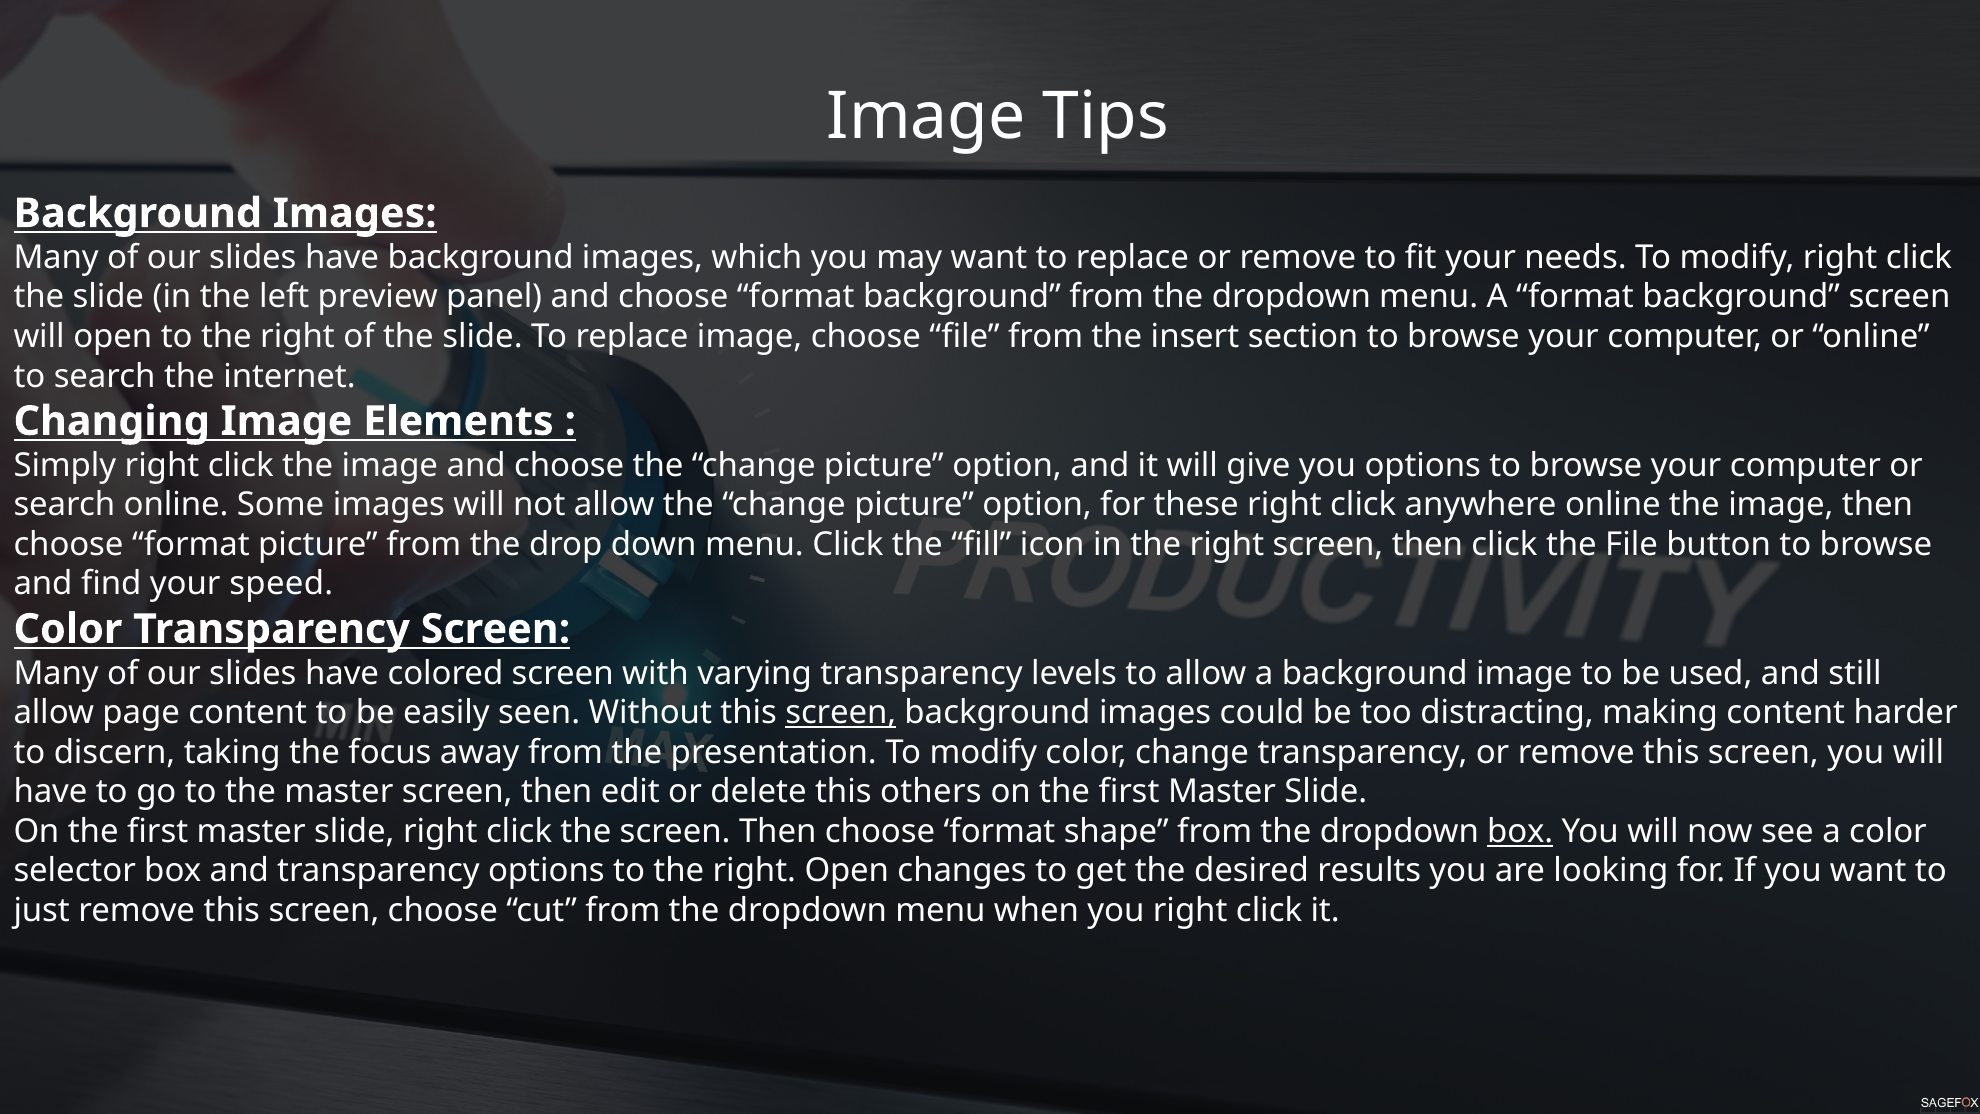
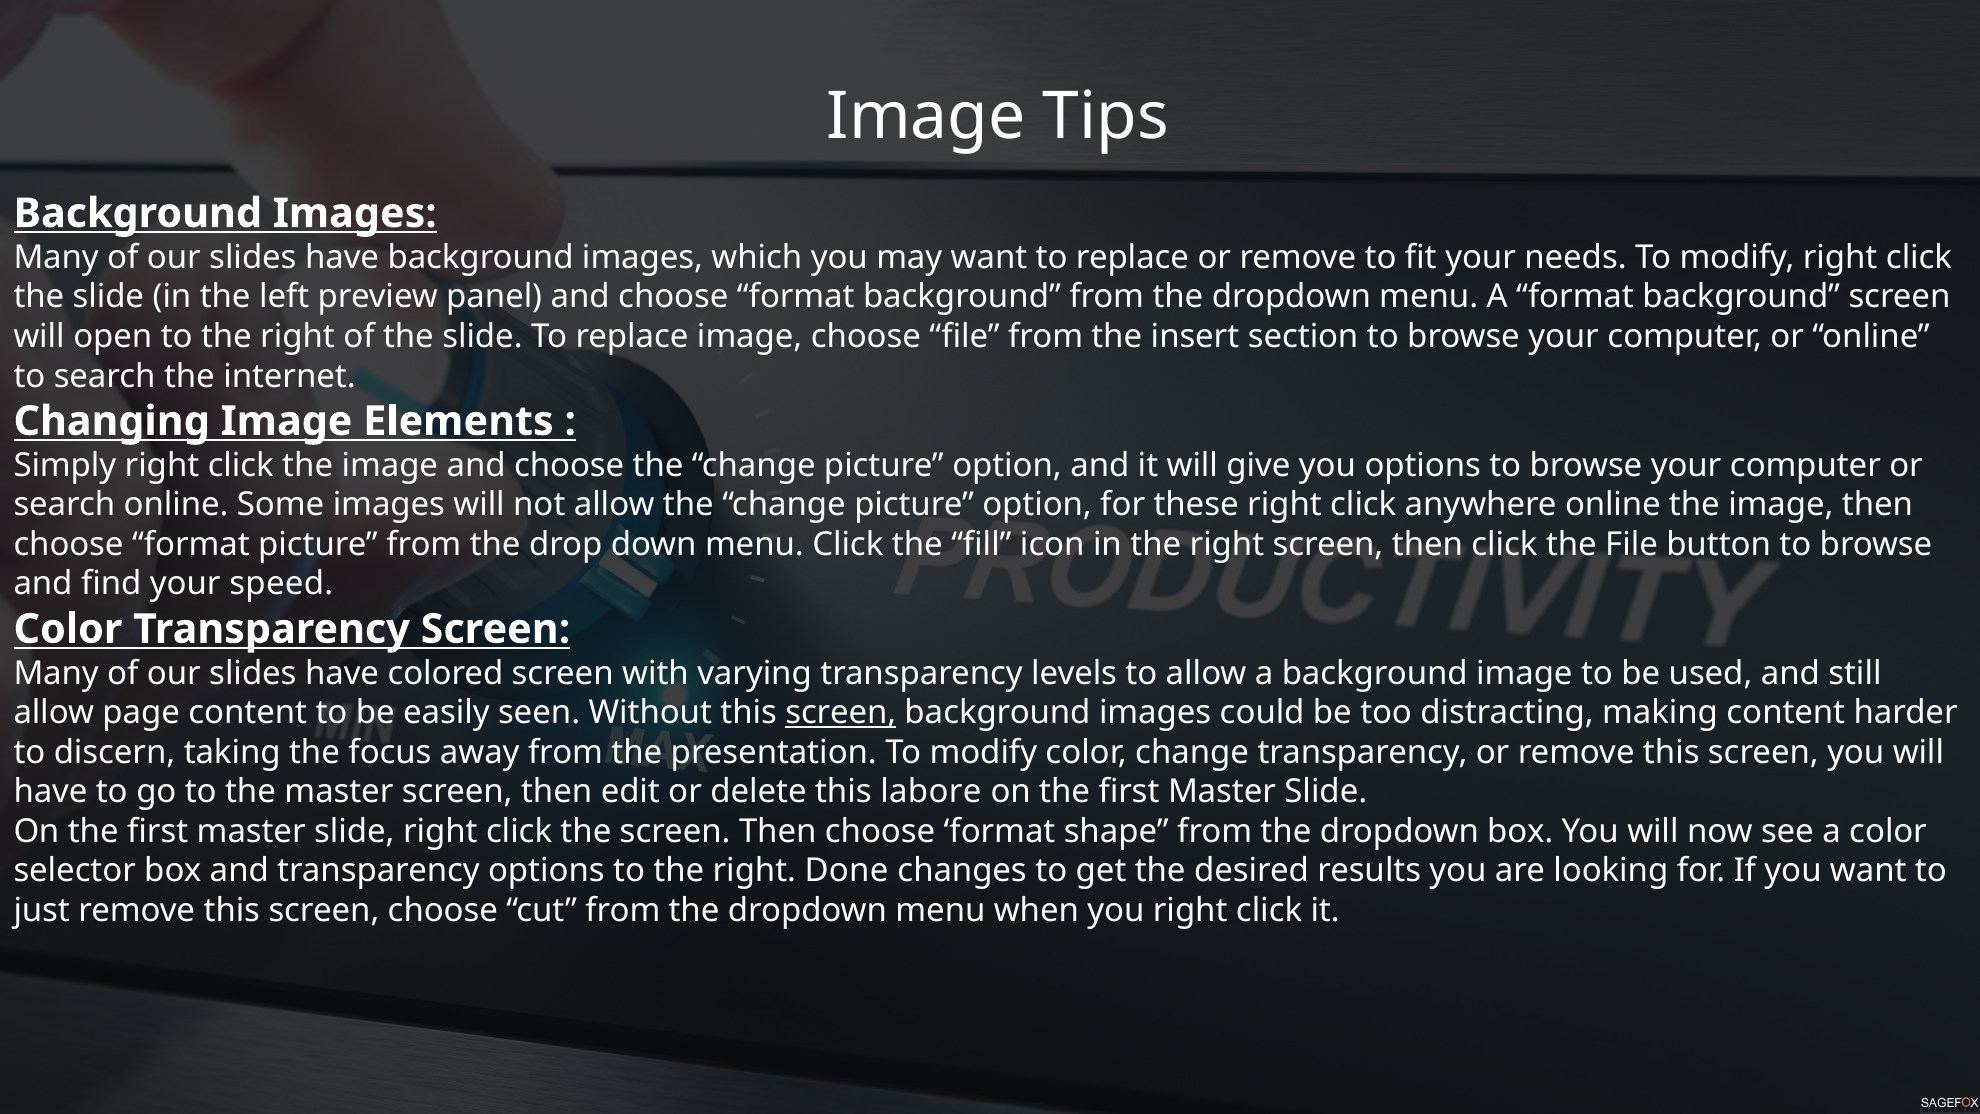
others: others -> labore
box at (1520, 831) underline: present -> none
right Open: Open -> Done
